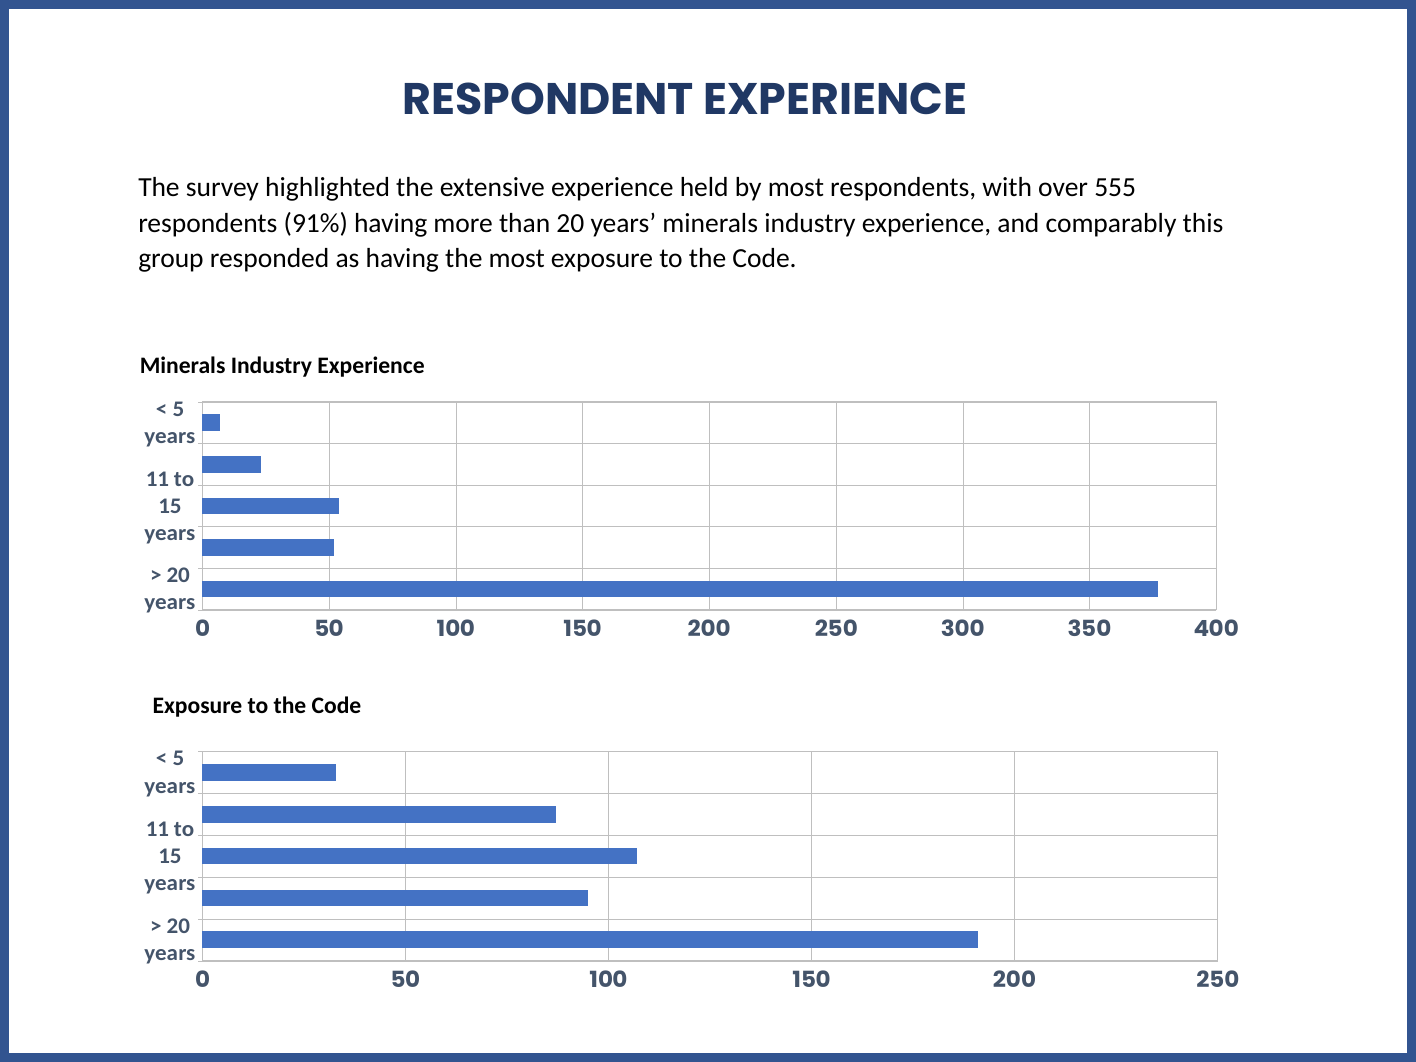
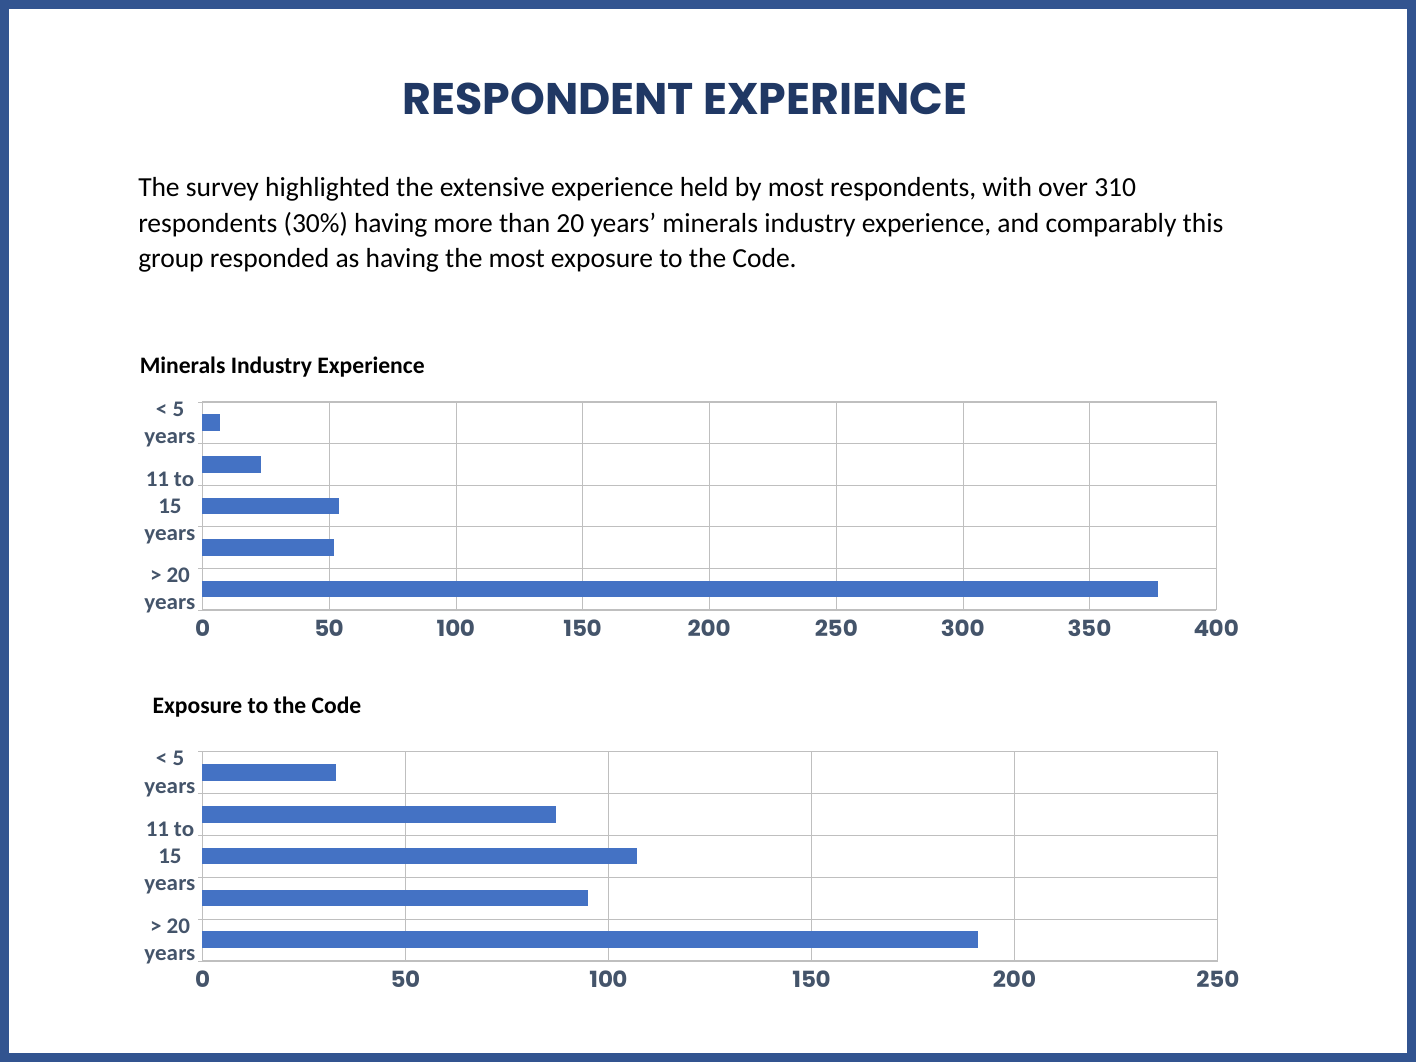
555: 555 -> 310
91%: 91% -> 30%
